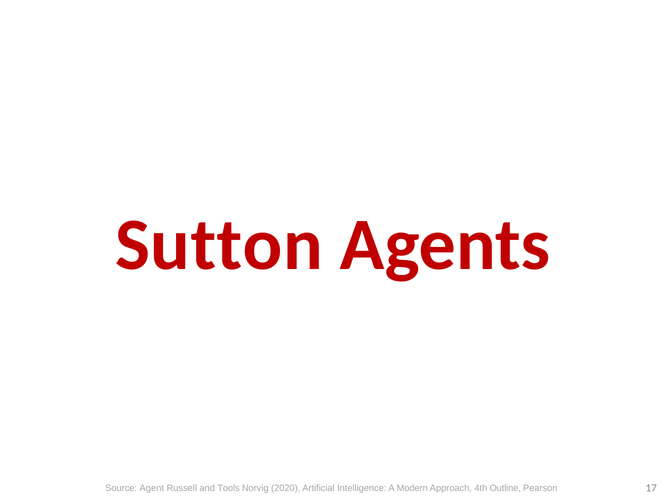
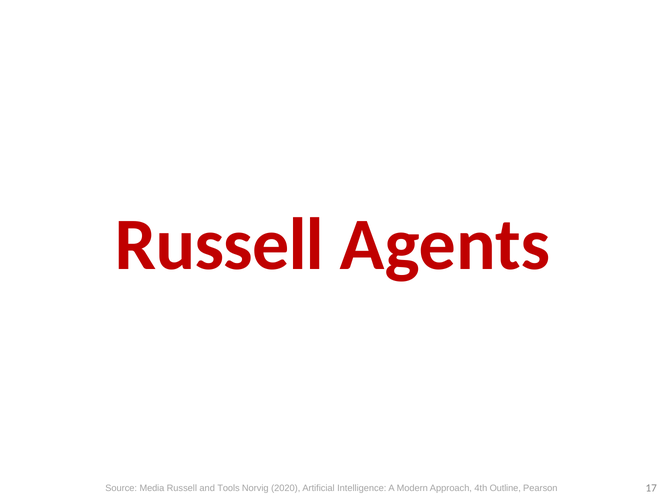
Sutton at (219, 245): Sutton -> Russell
Agent: Agent -> Media
